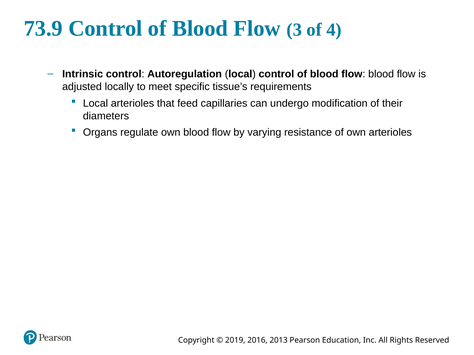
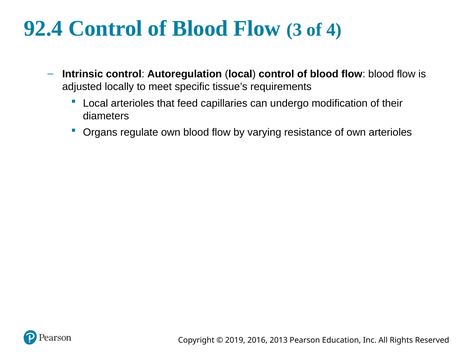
73.9: 73.9 -> 92.4
